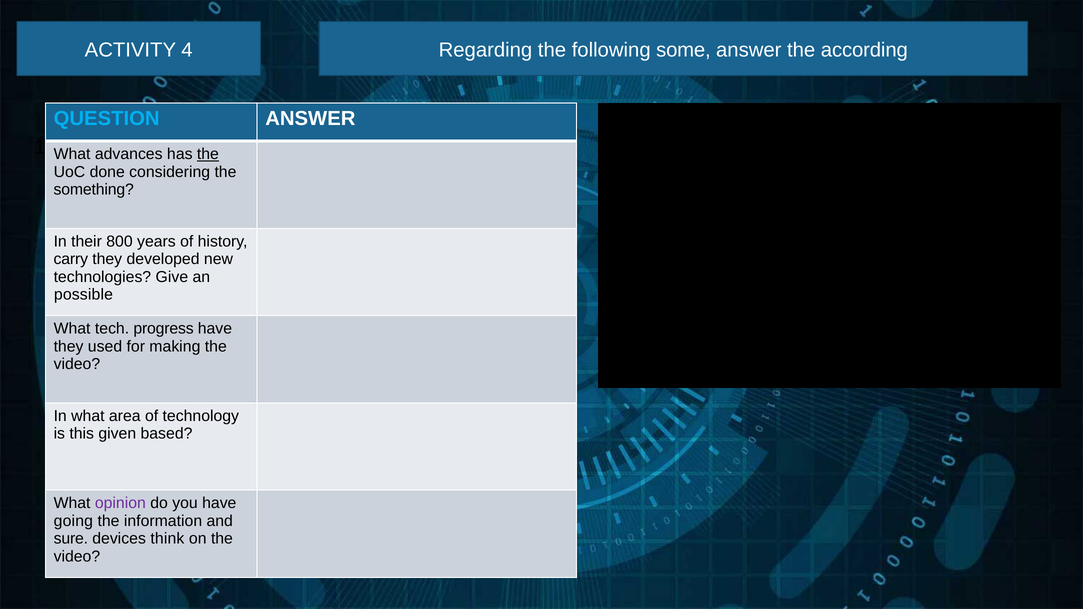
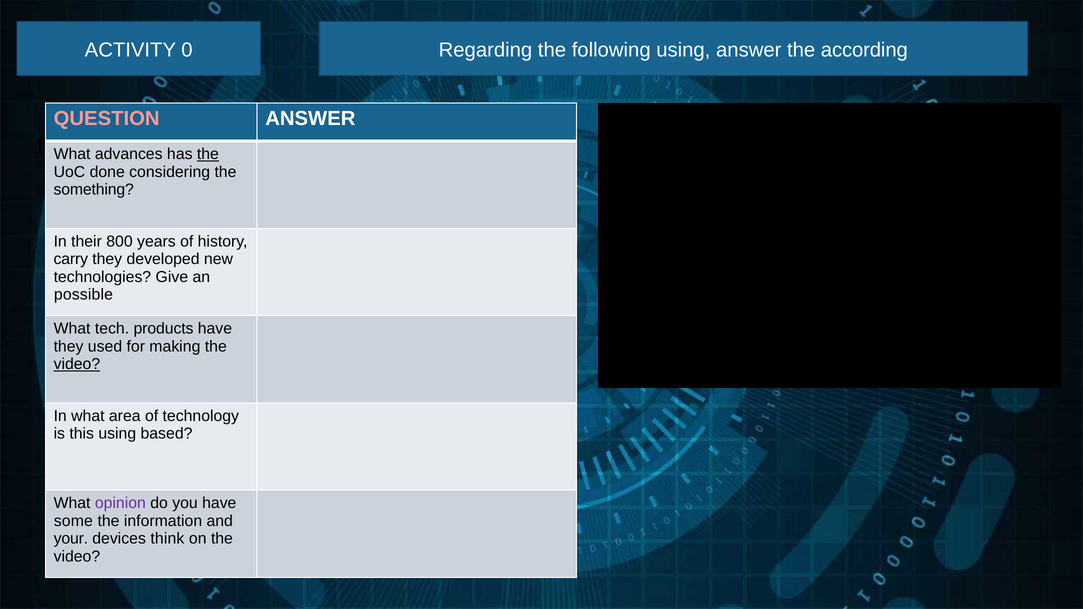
4: 4 -> 0
following some: some -> using
QUESTION colour: light blue -> pink
progress: progress -> products
video at (77, 364) underline: none -> present
this given: given -> using
going: going -> some
sure: sure -> your
